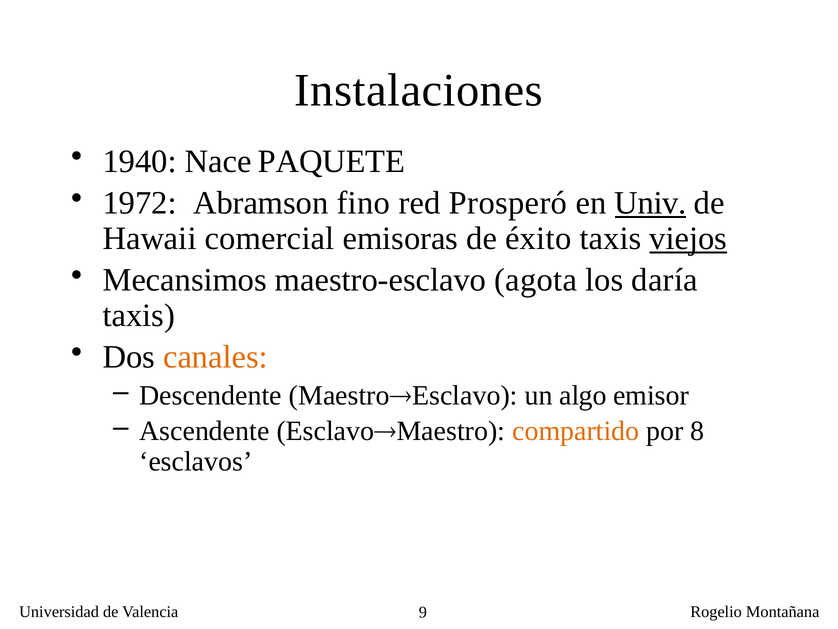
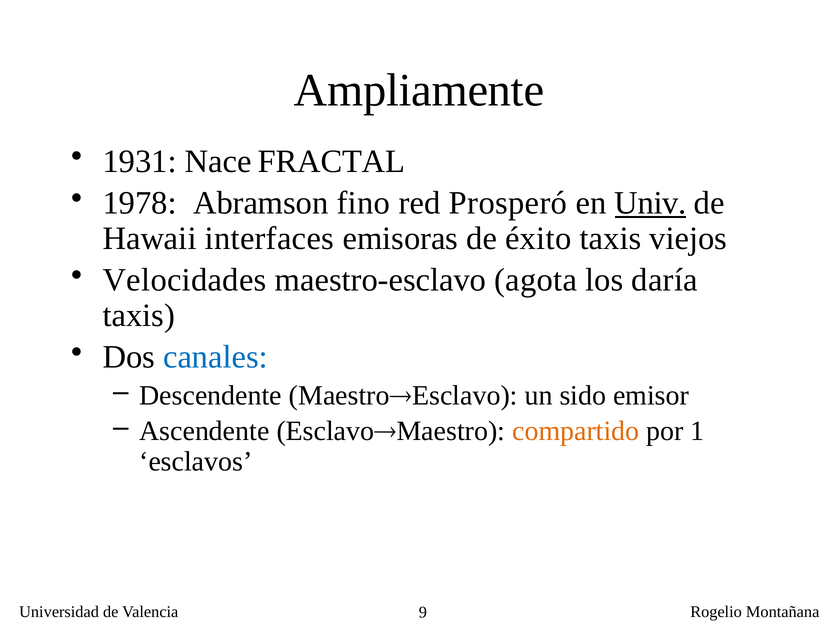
Instalaciones: Instalaciones -> Ampliamente
1940: 1940 -> 1931
PAQUETE: PAQUETE -> FRACTAL
1972: 1972 -> 1978
comercial: comercial -> interfaces
viejos underline: present -> none
Mecansimos: Mecansimos -> Velocidades
canales colour: orange -> blue
algo: algo -> sido
8: 8 -> 1
